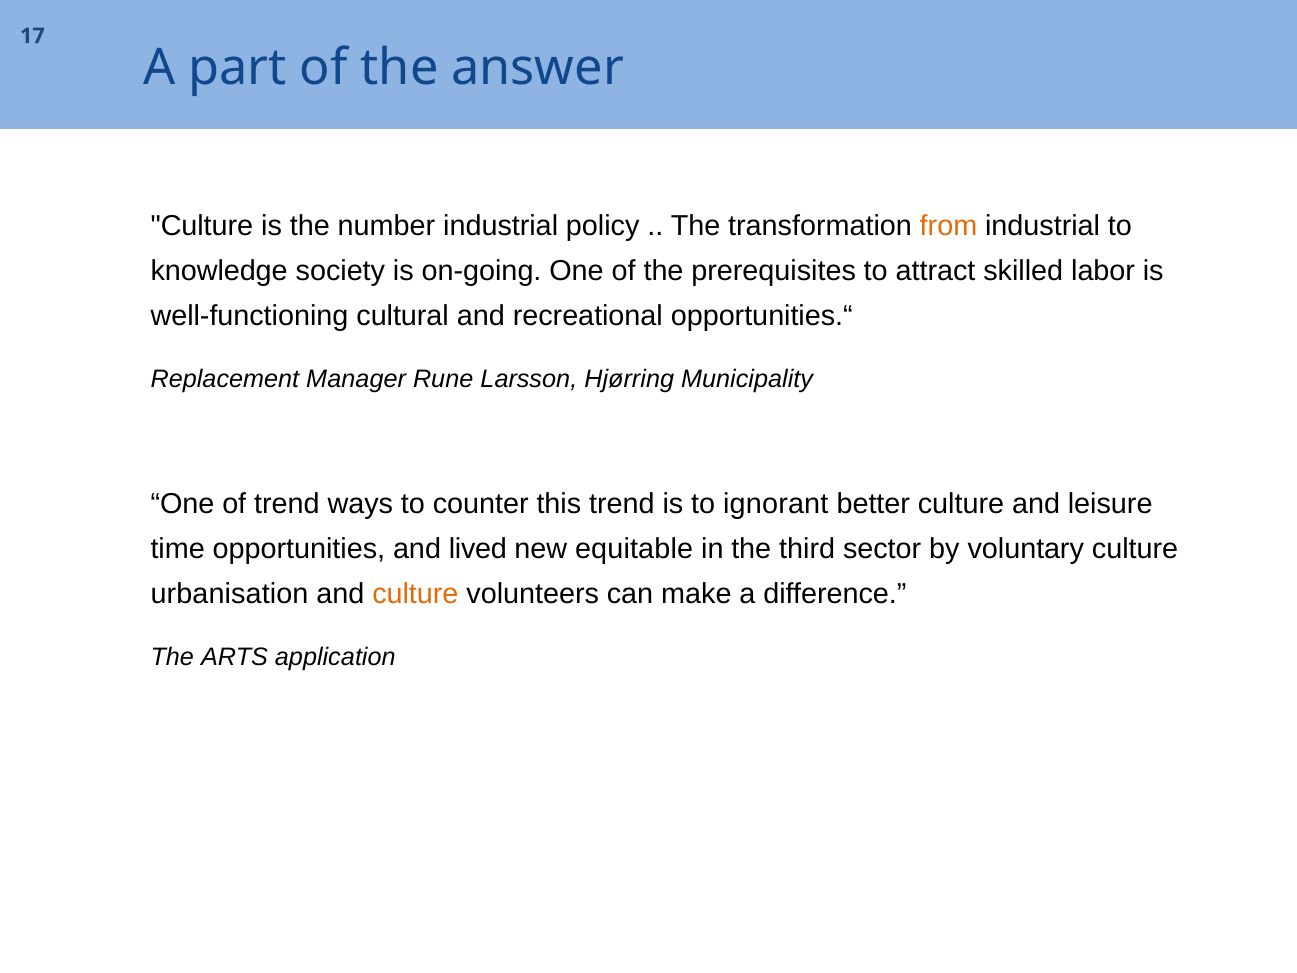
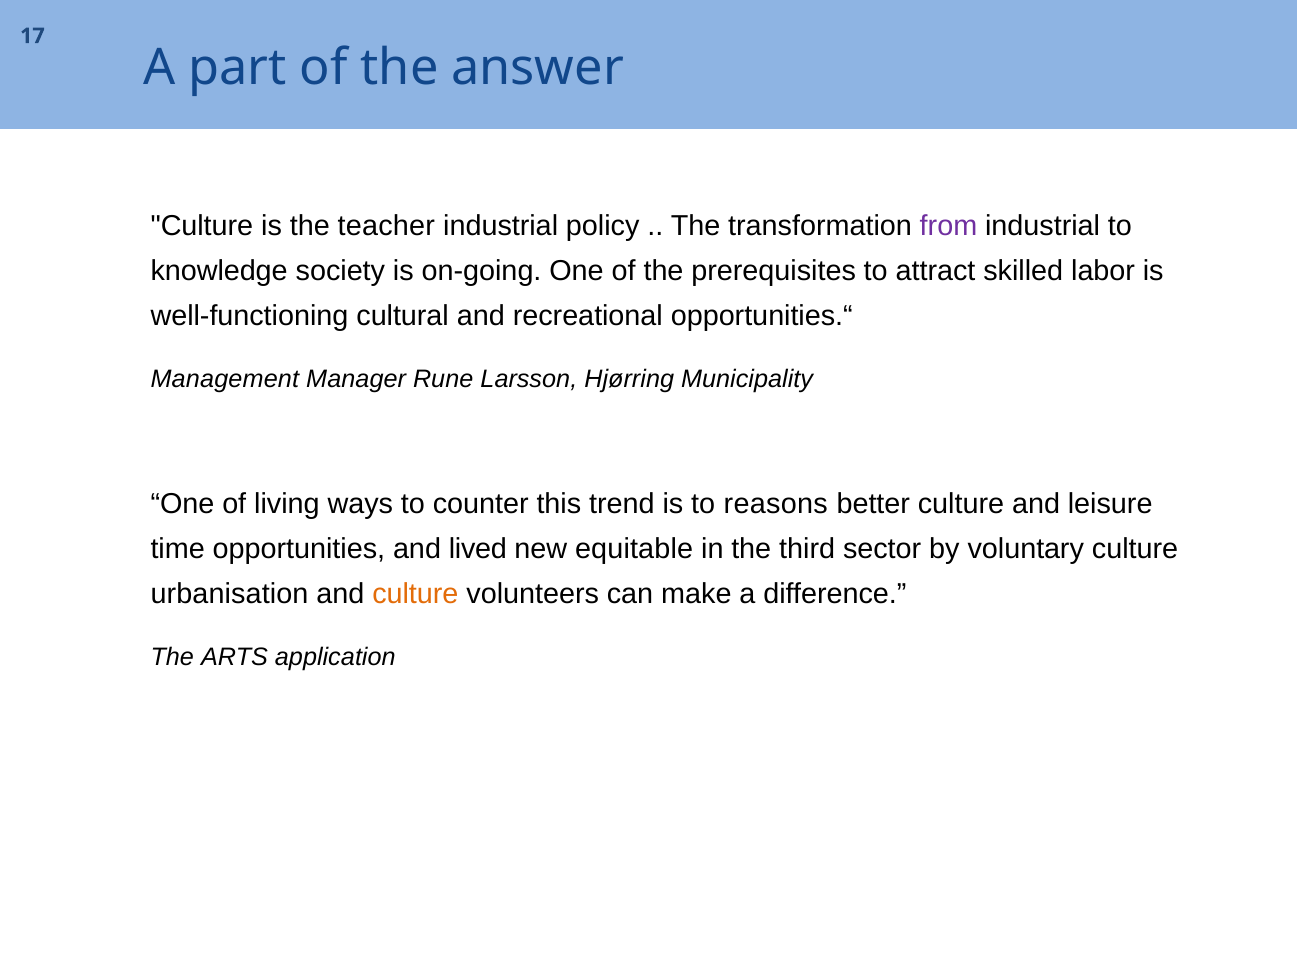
number: number -> teacher
from colour: orange -> purple
Replacement: Replacement -> Management
of trend: trend -> living
ignorant: ignorant -> reasons
